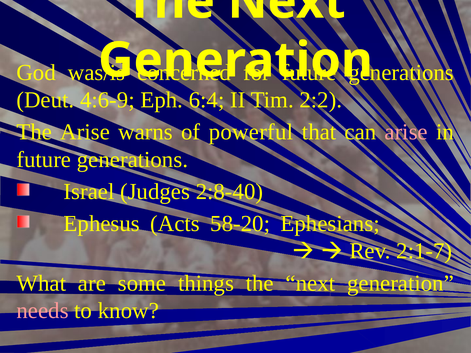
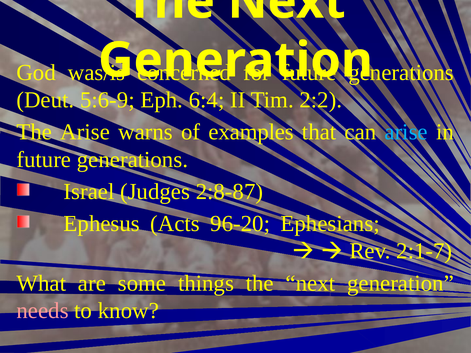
4:6-9: 4:6-9 -> 5:6-9
powerful: powerful -> examples
arise at (406, 132) colour: pink -> light blue
2:8-40: 2:8-40 -> 2:8-87
58-20: 58-20 -> 96-20
